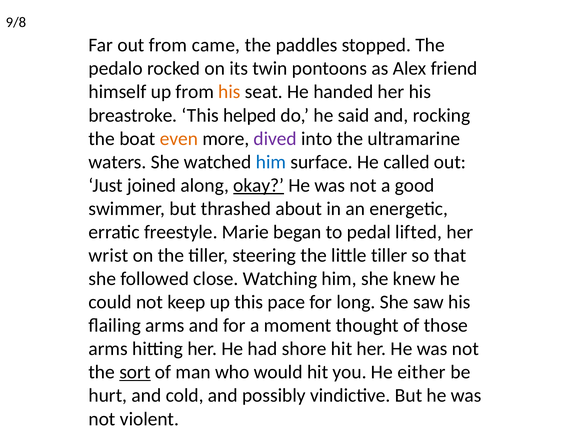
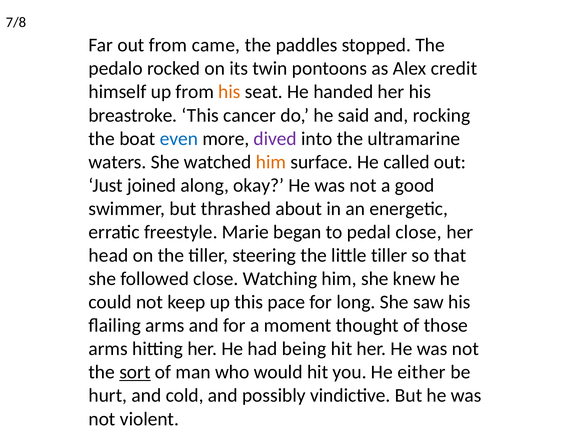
9/8: 9/8 -> 7/8
friend: friend -> credit
helped: helped -> cancer
even colour: orange -> blue
him at (271, 162) colour: blue -> orange
okay underline: present -> none
pedal lifted: lifted -> close
wrist: wrist -> head
shore: shore -> being
